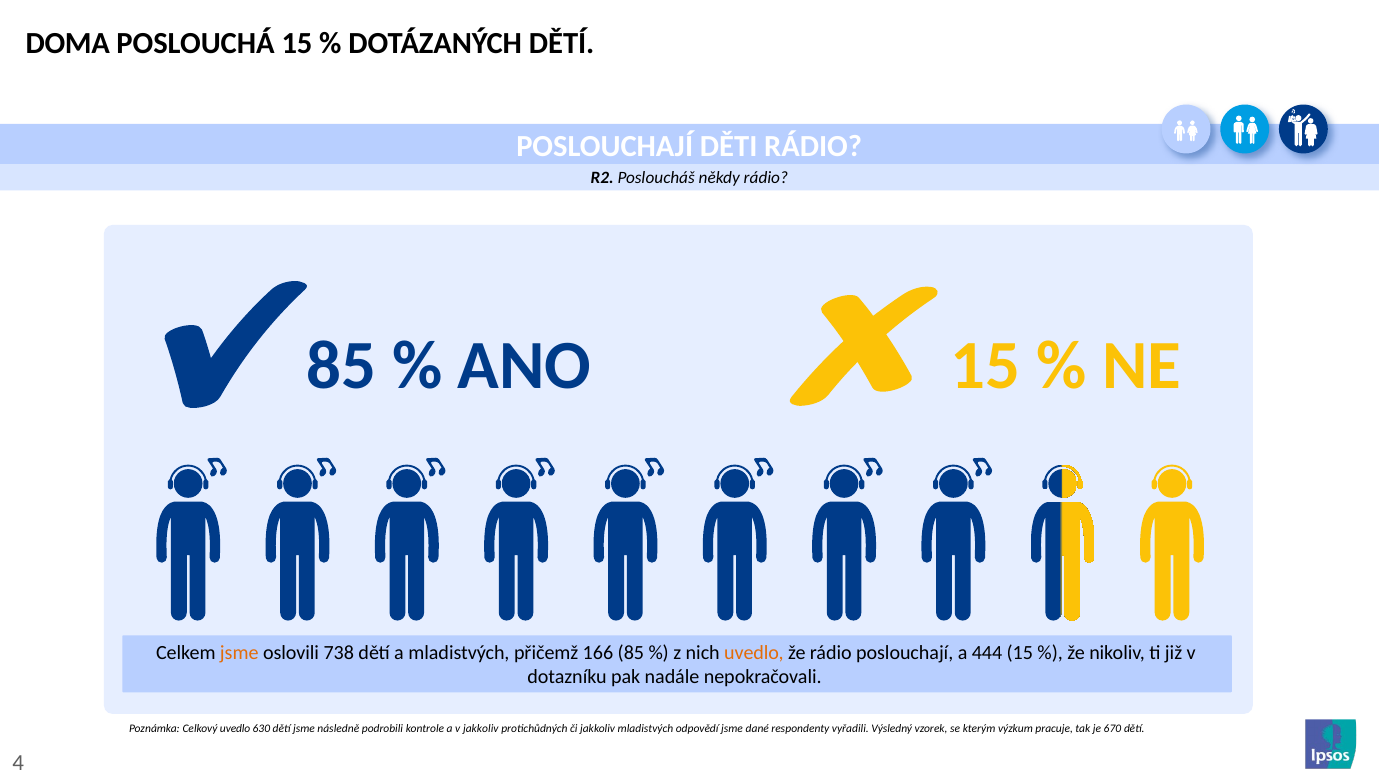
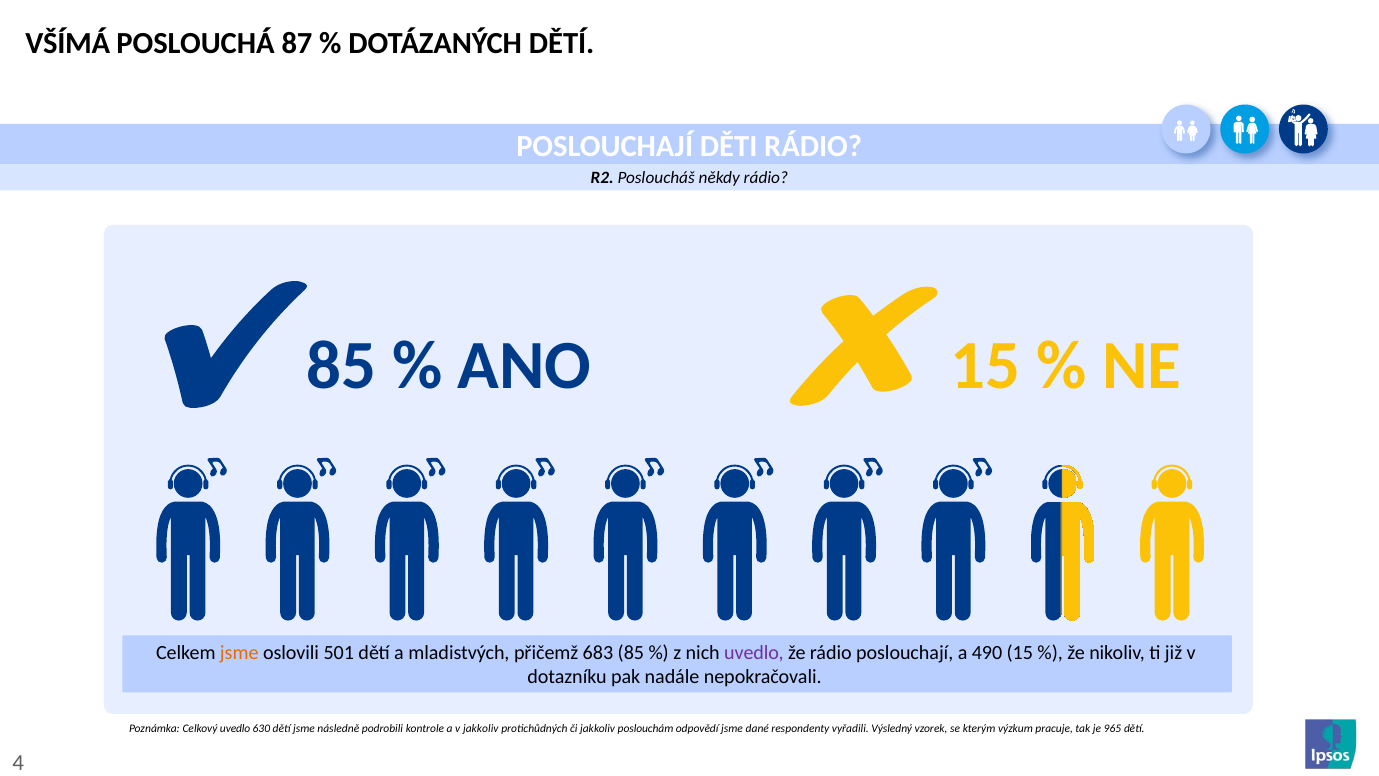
DOMA: DOMA -> VŠÍMÁ
POSLOUCHÁ 15: 15 -> 87
738: 738 -> 501
166: 166 -> 683
uvedlo at (754, 653) colour: orange -> purple
444: 444 -> 490
jakkoliv mladistvých: mladistvých -> poslouchám
670: 670 -> 965
